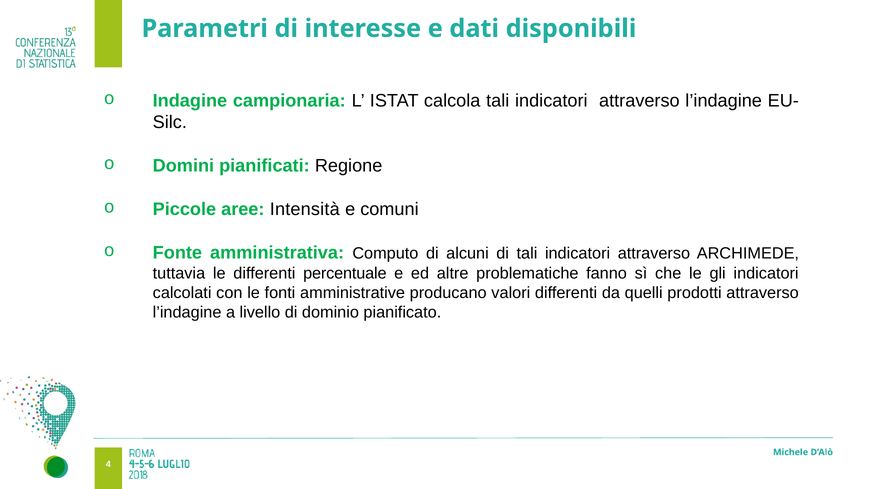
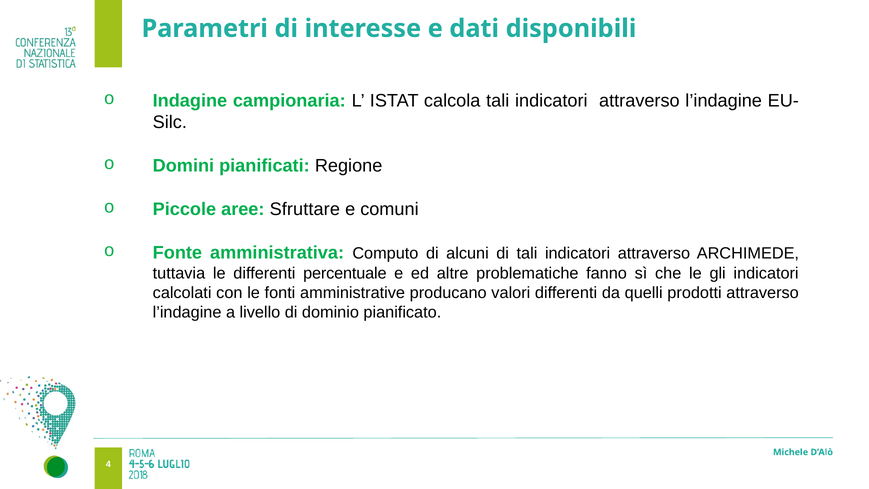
Intensità: Intensità -> Sfruttare
